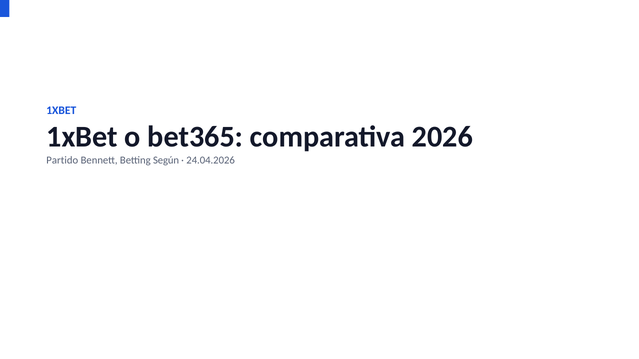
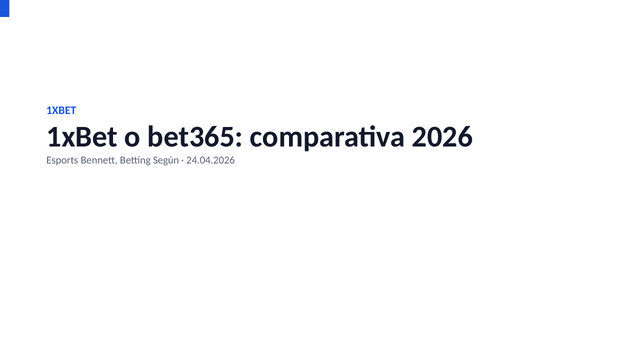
Partido: Partido -> Esports
